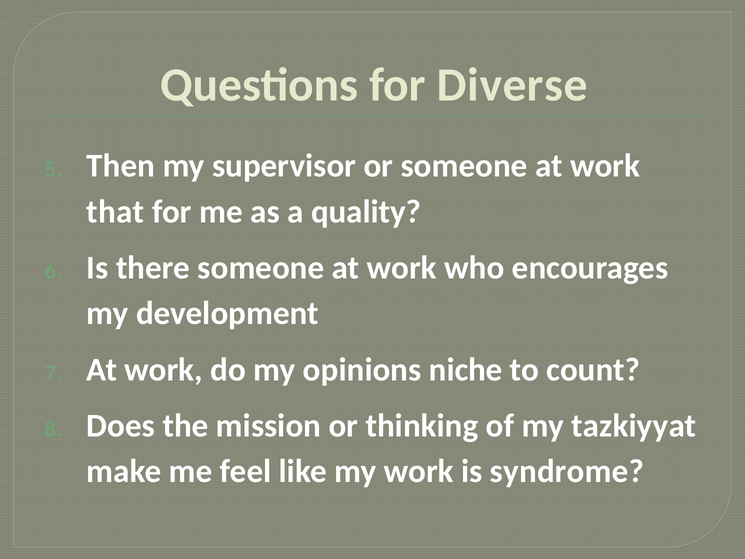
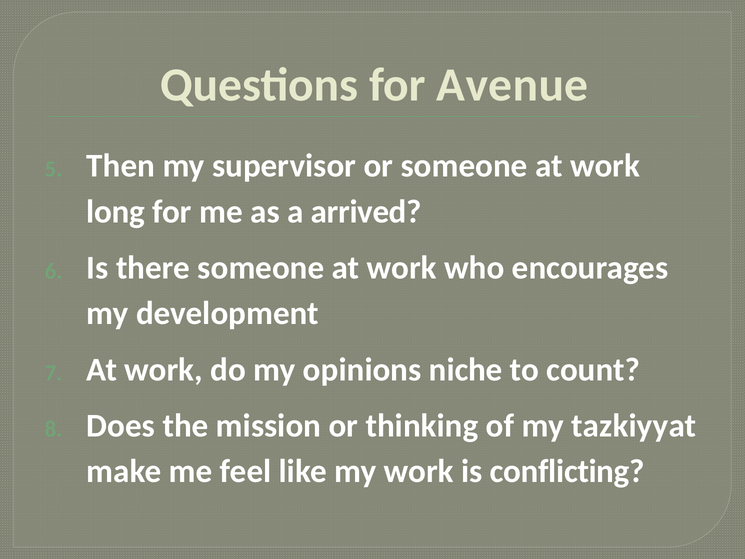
Diverse: Diverse -> Avenue
that: that -> long
quality: quality -> arrived
syndrome: syndrome -> conflicting
